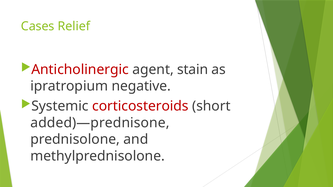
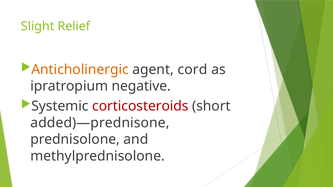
Cases: Cases -> Slight
Anticholinergic colour: red -> orange
stain: stain -> cord
